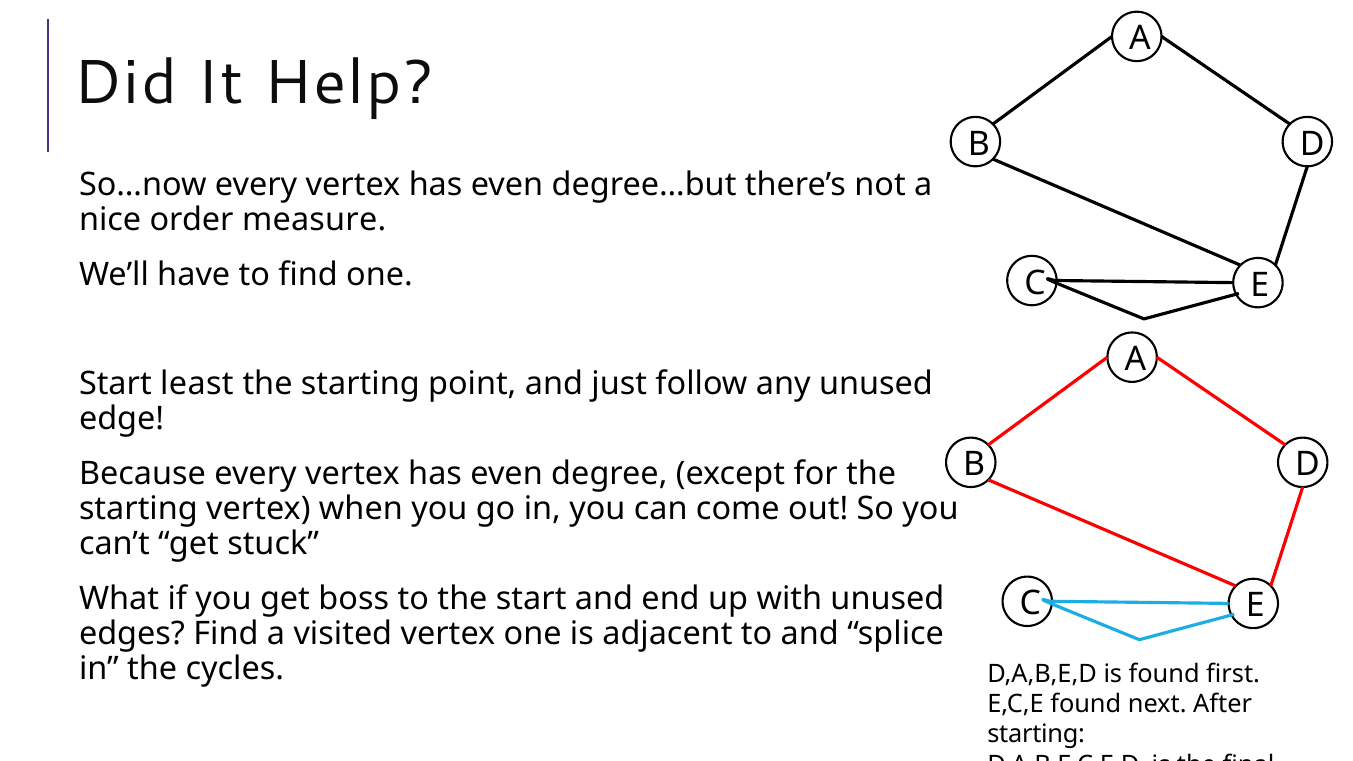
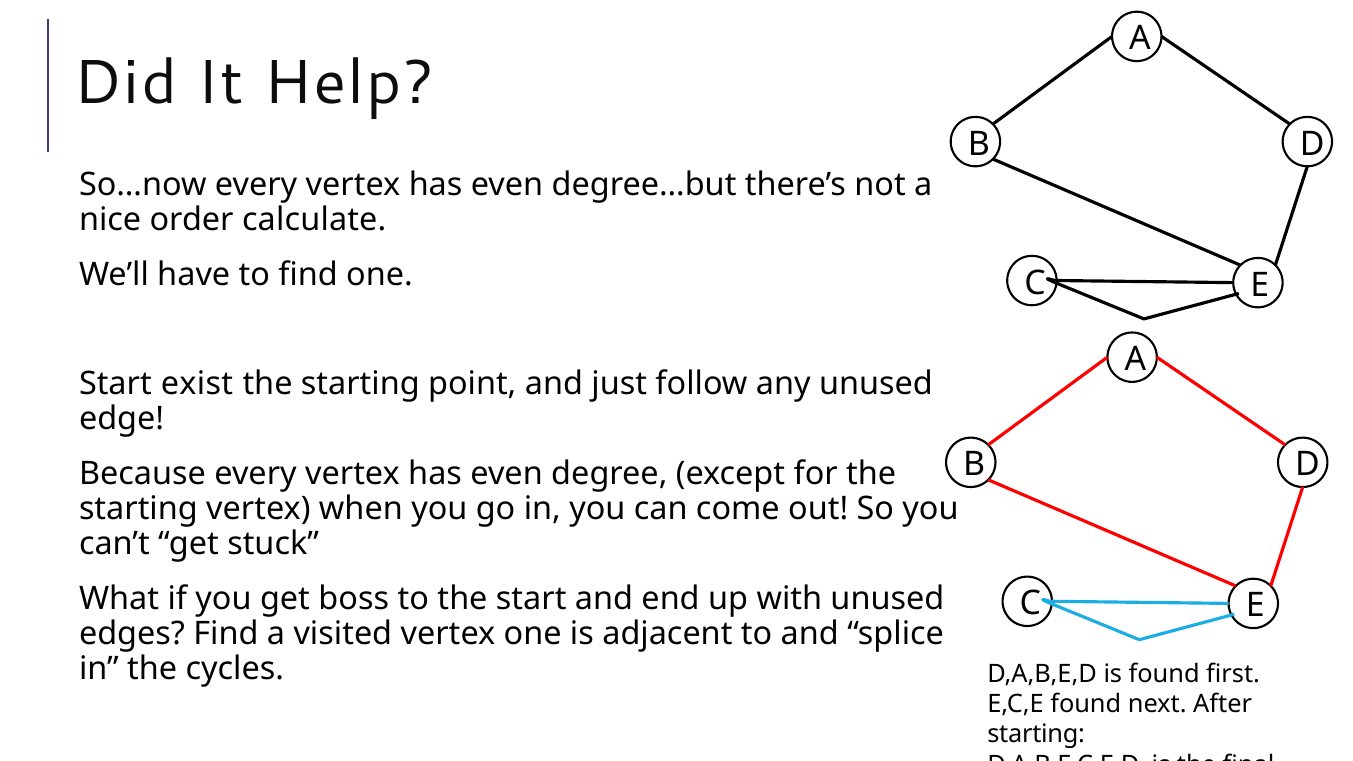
measure: measure -> calculate
least: least -> exist
